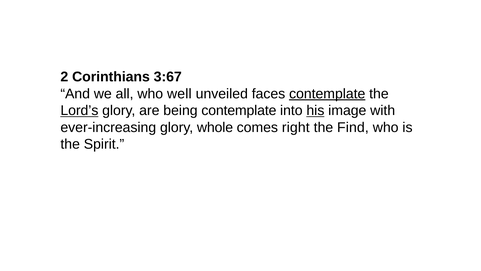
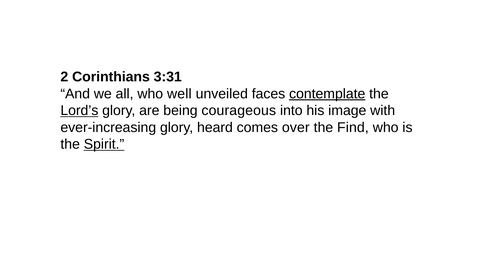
3:67: 3:67 -> 3:31
being contemplate: contemplate -> courageous
his underline: present -> none
whole: whole -> heard
right: right -> over
Spirit underline: none -> present
